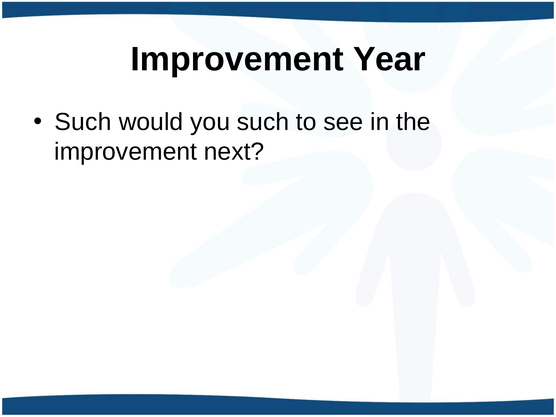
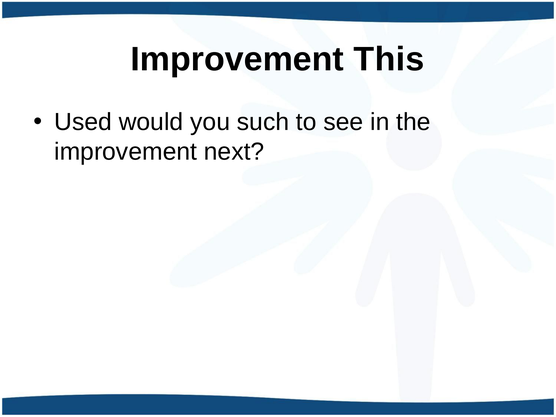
Year: Year -> This
Such at (83, 122): Such -> Used
